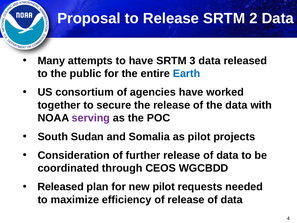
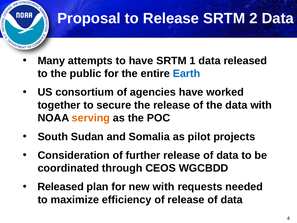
3: 3 -> 1
serving colour: purple -> orange
new pilot: pilot -> with
